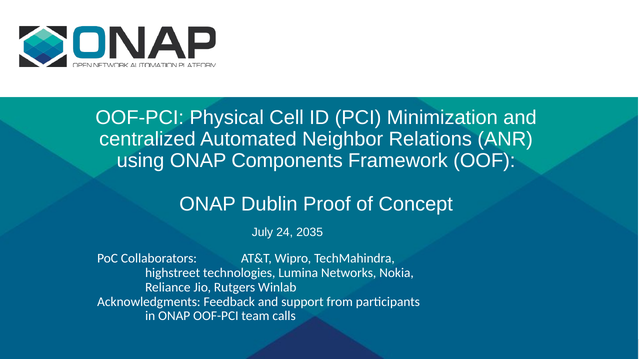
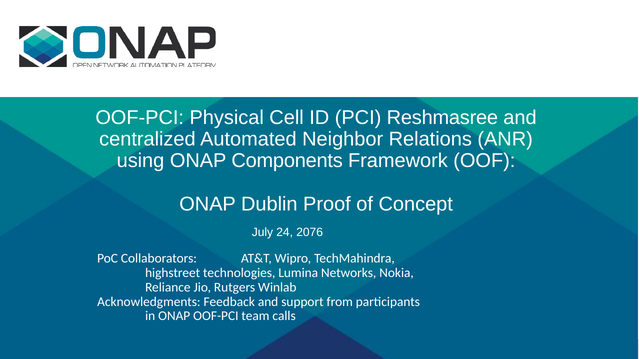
Minimization: Minimization -> Reshmasree
2035: 2035 -> 2076
